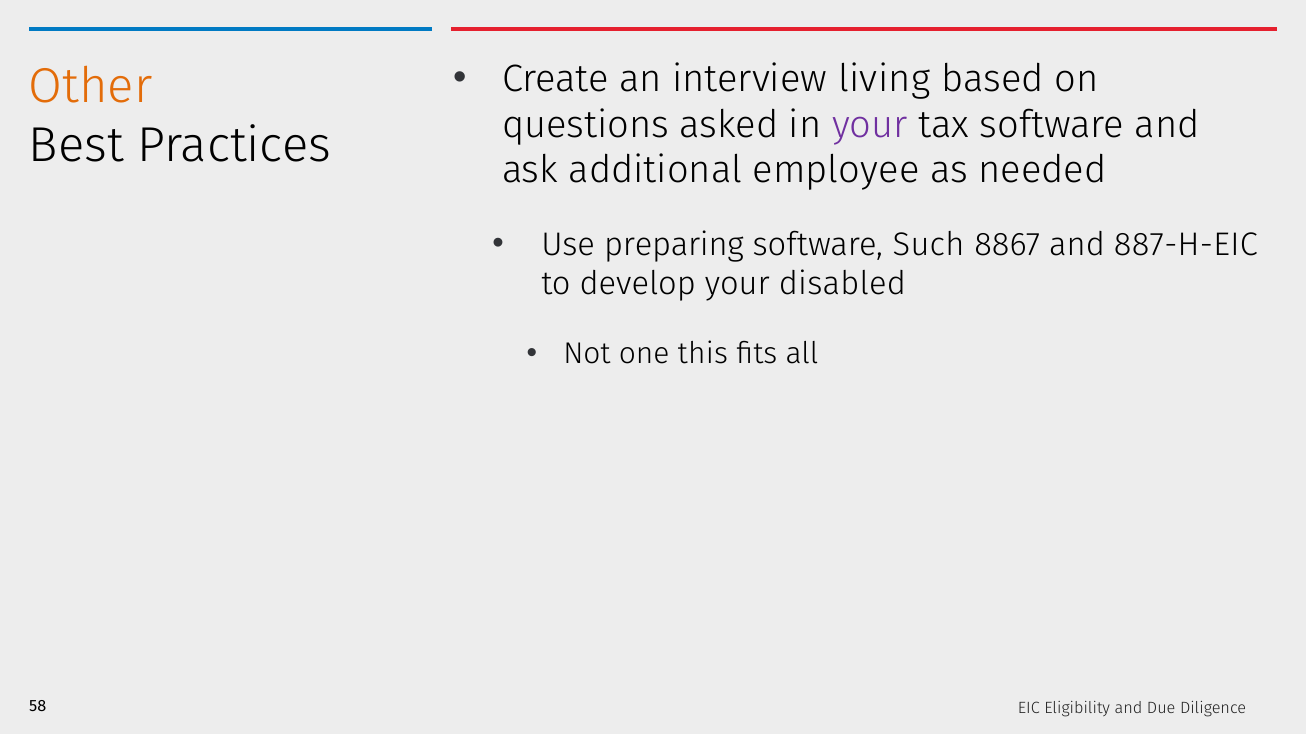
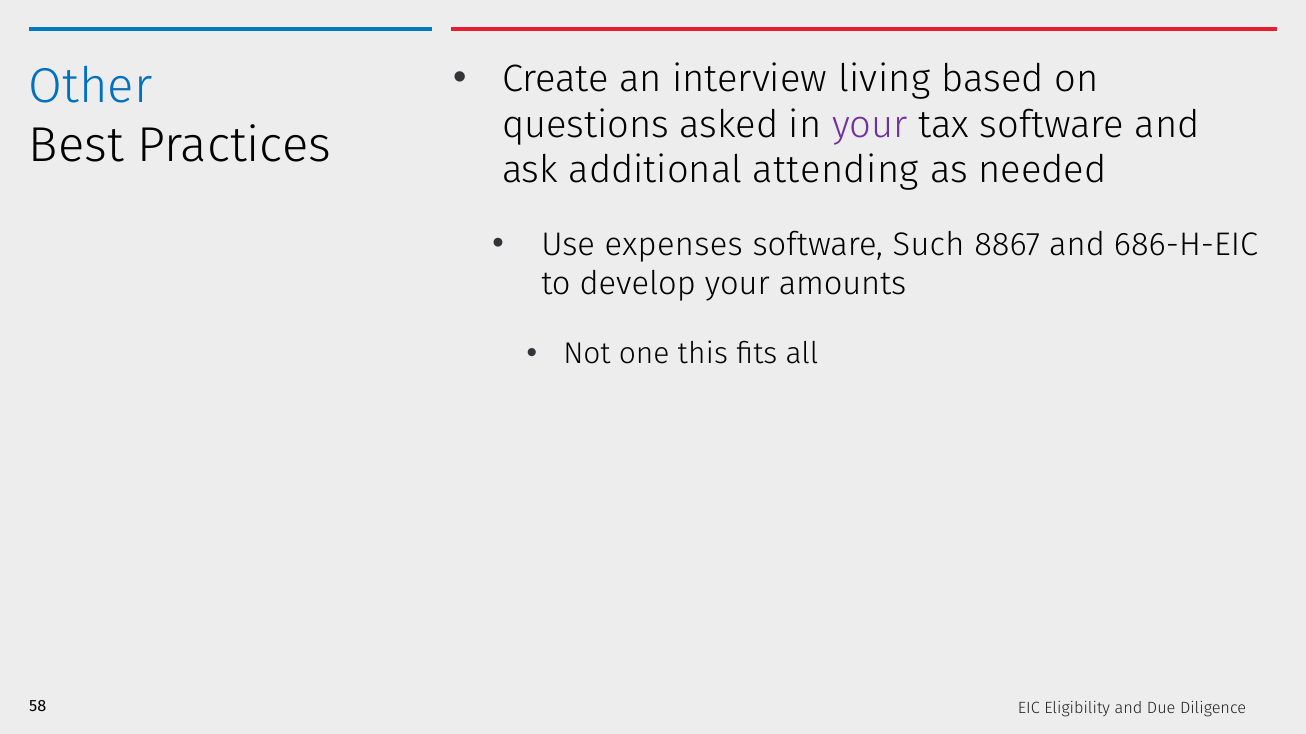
Other colour: orange -> blue
employee: employee -> attending
preparing: preparing -> expenses
887-H-EIC: 887-H-EIC -> 686-H-EIC
disabled: disabled -> amounts
